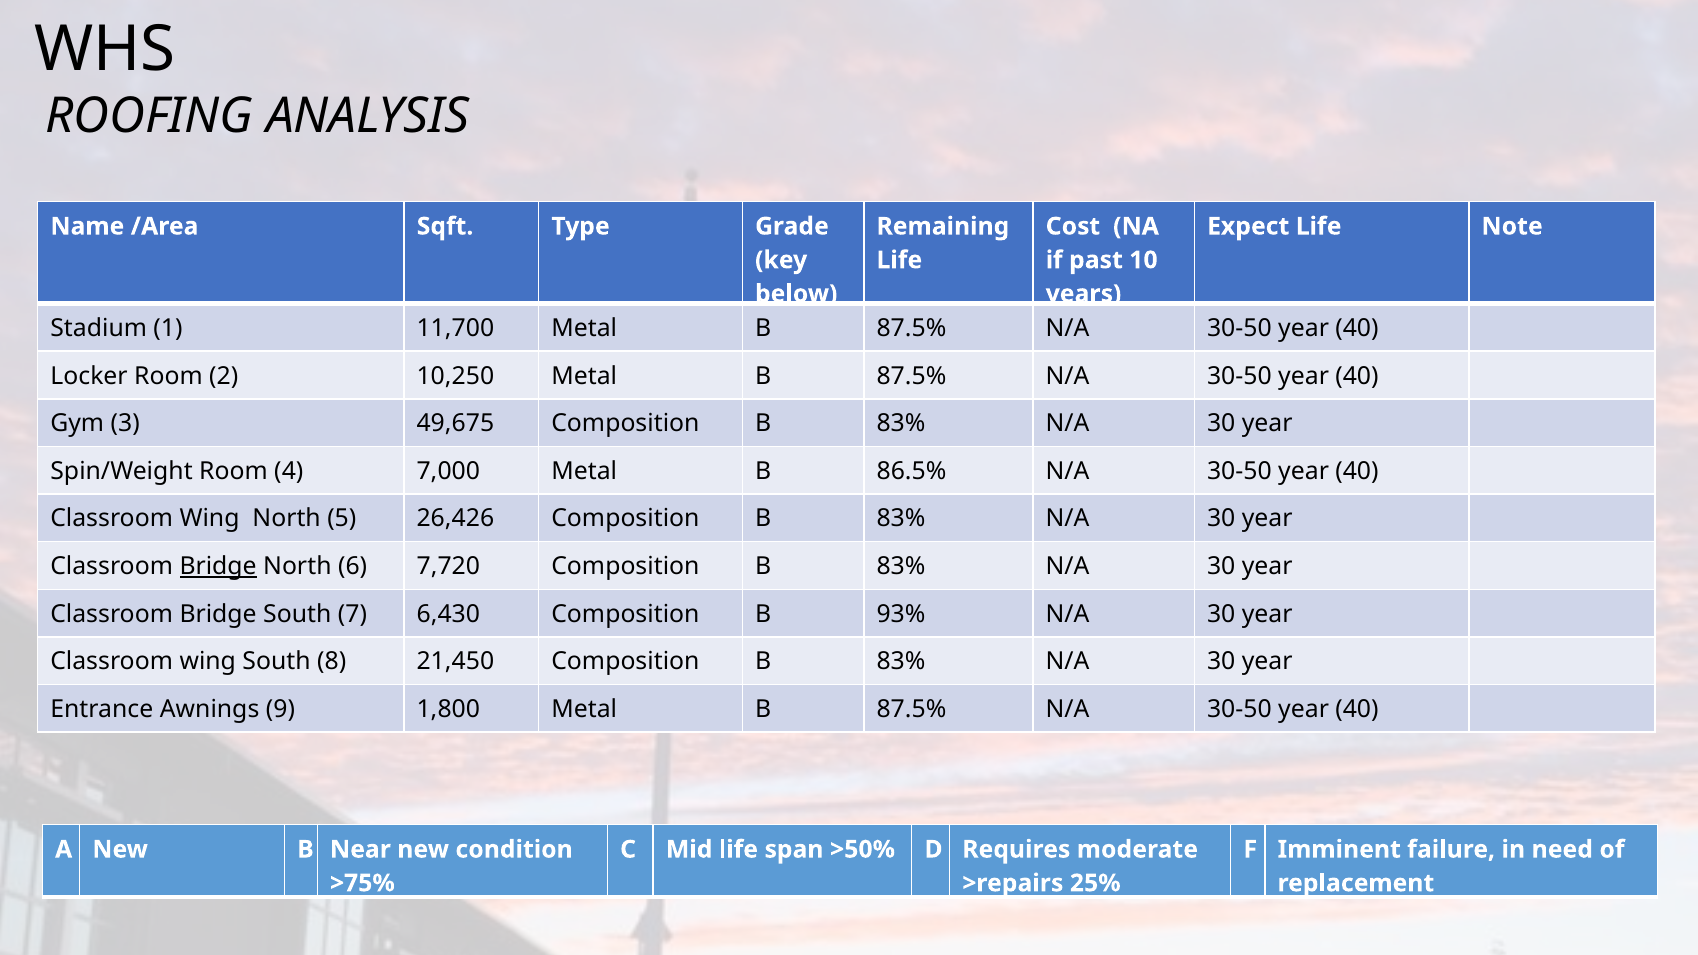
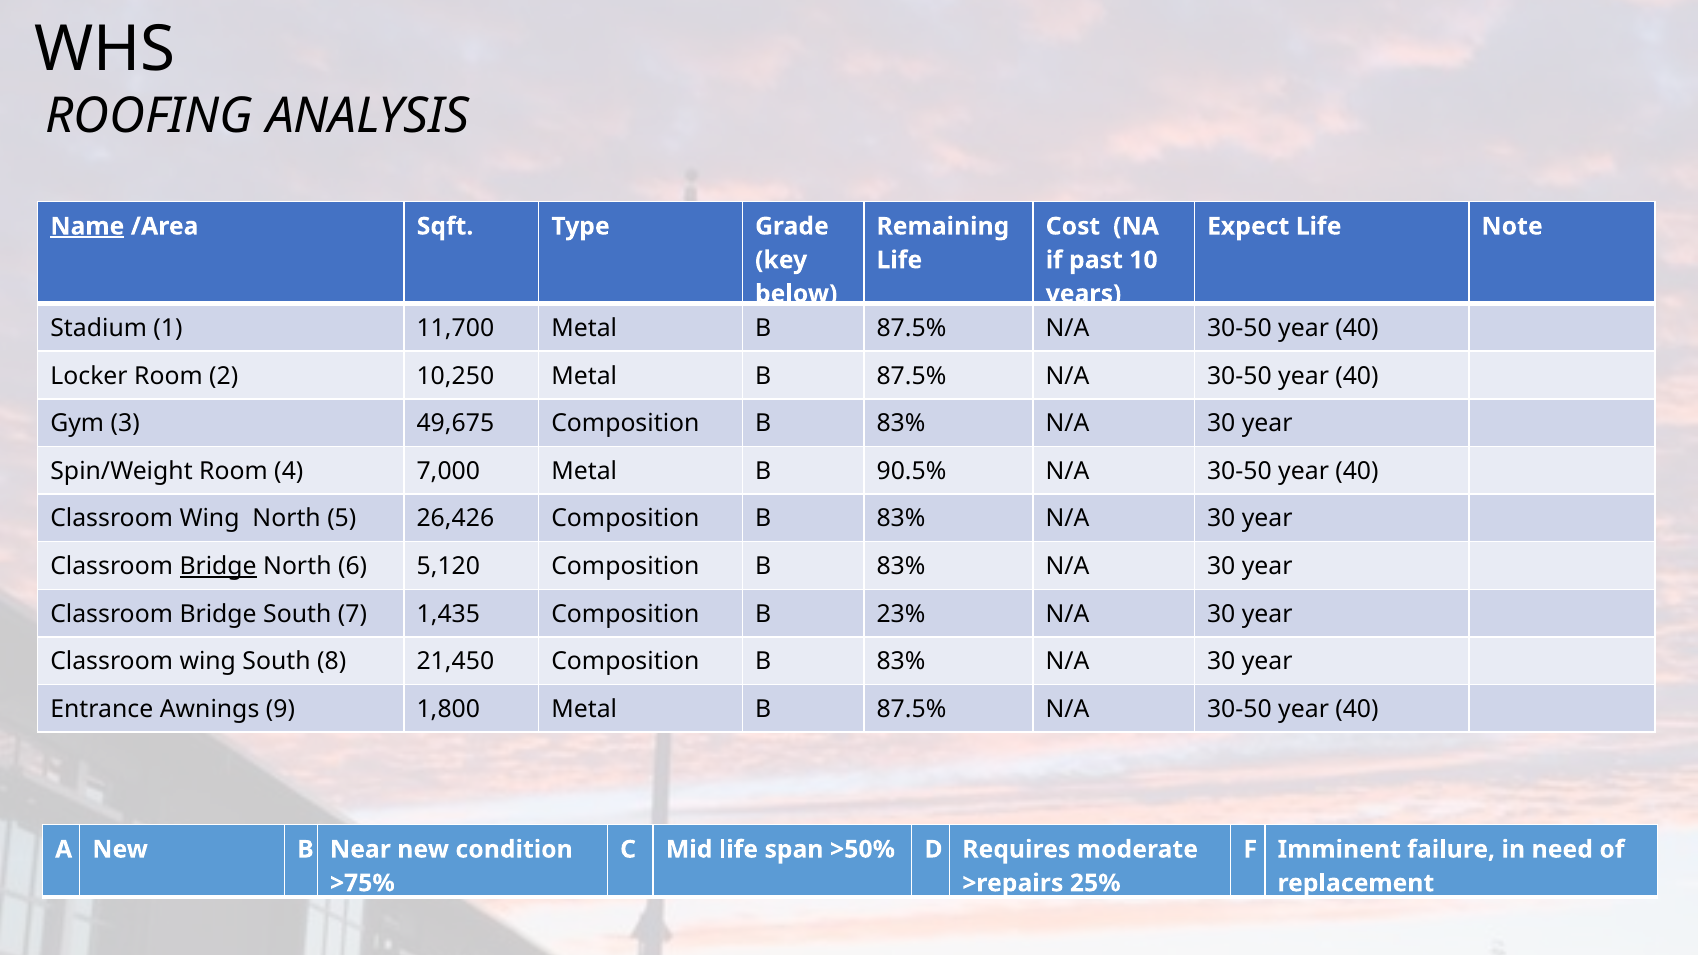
Name underline: none -> present
86.5%: 86.5% -> 90.5%
7,720: 7,720 -> 5,120
6,430: 6,430 -> 1,435
93%: 93% -> 23%
